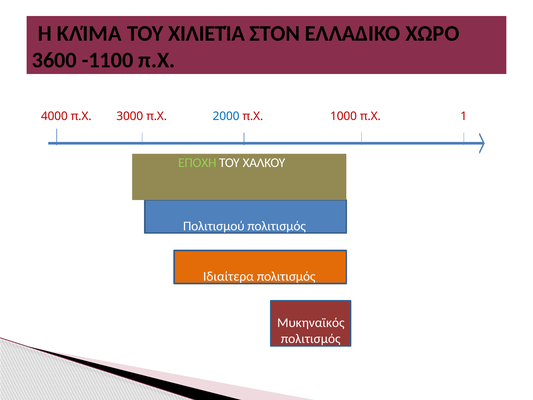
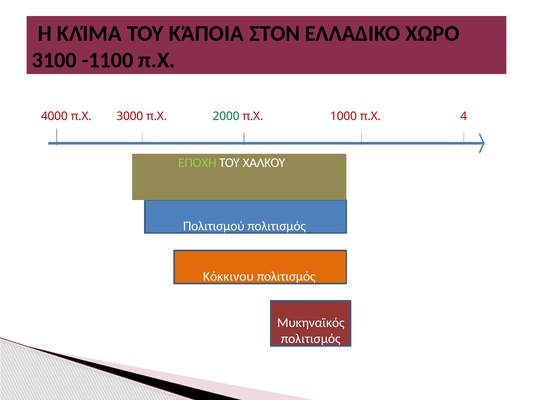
ΧΙΛΙΕΤΊΑ: ΧΙΛΙΕΤΊΑ -> ΚΆΠΟΙΑ
3600: 3600 -> 3100
2000 colour: blue -> green
1: 1 -> 4
Ιδιαίτερα: Ιδιαίτερα -> Κόκκινου
